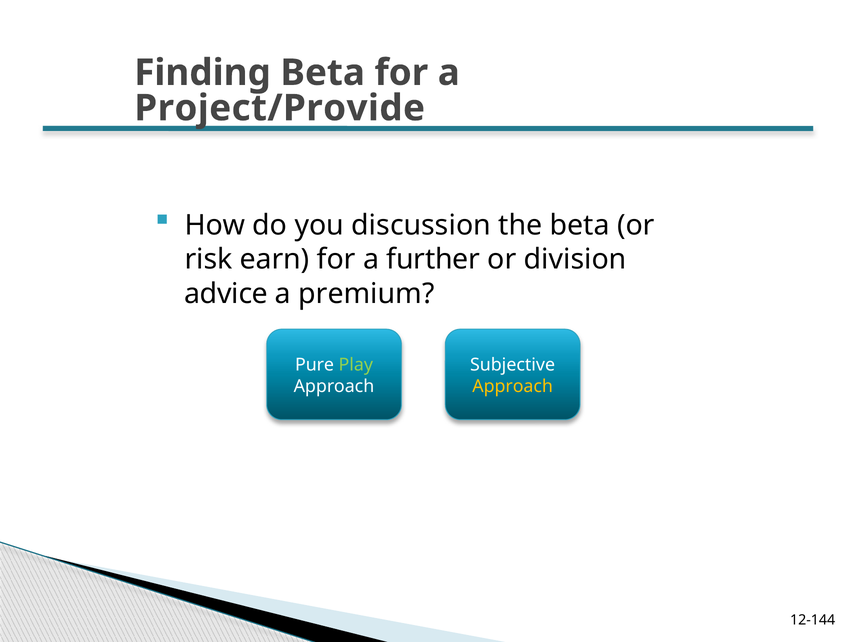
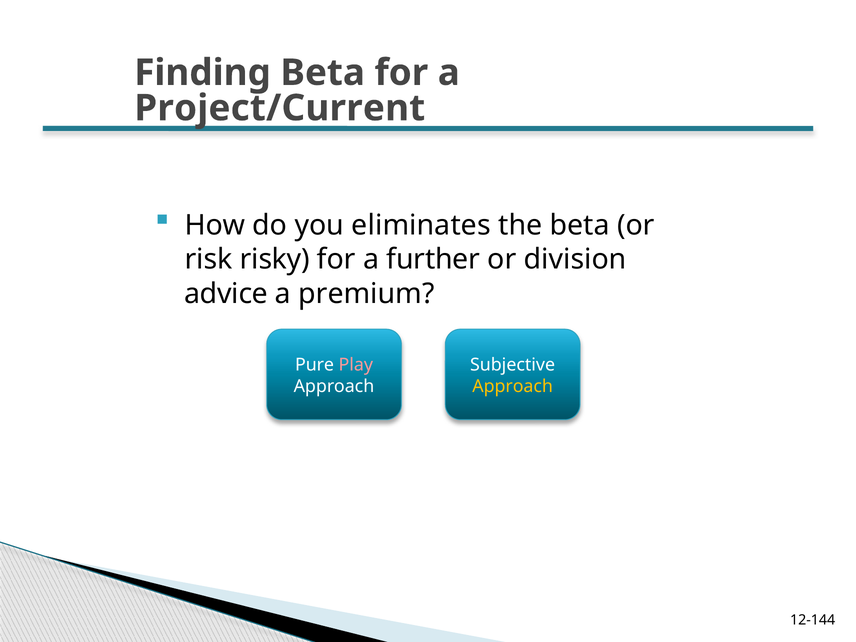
Project/Provide: Project/Provide -> Project/Current
discussion: discussion -> eliminates
earn: earn -> risky
Play colour: light green -> pink
